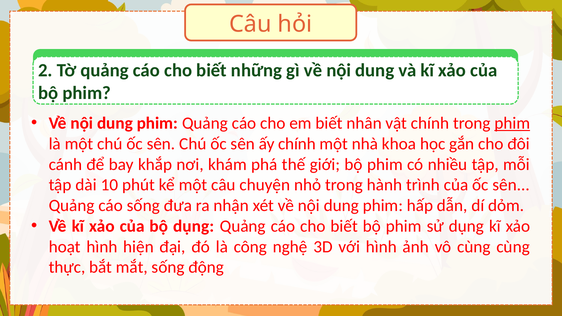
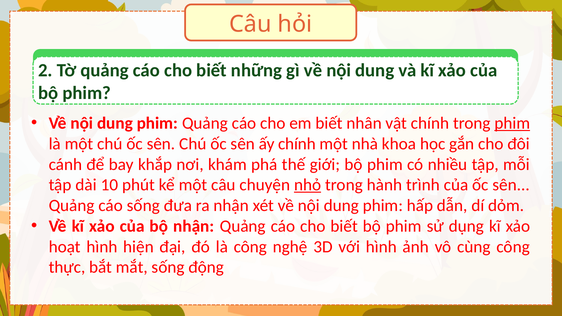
nhỏ underline: none -> present
bộ dụng: dụng -> nhận
cùng cùng: cùng -> công
